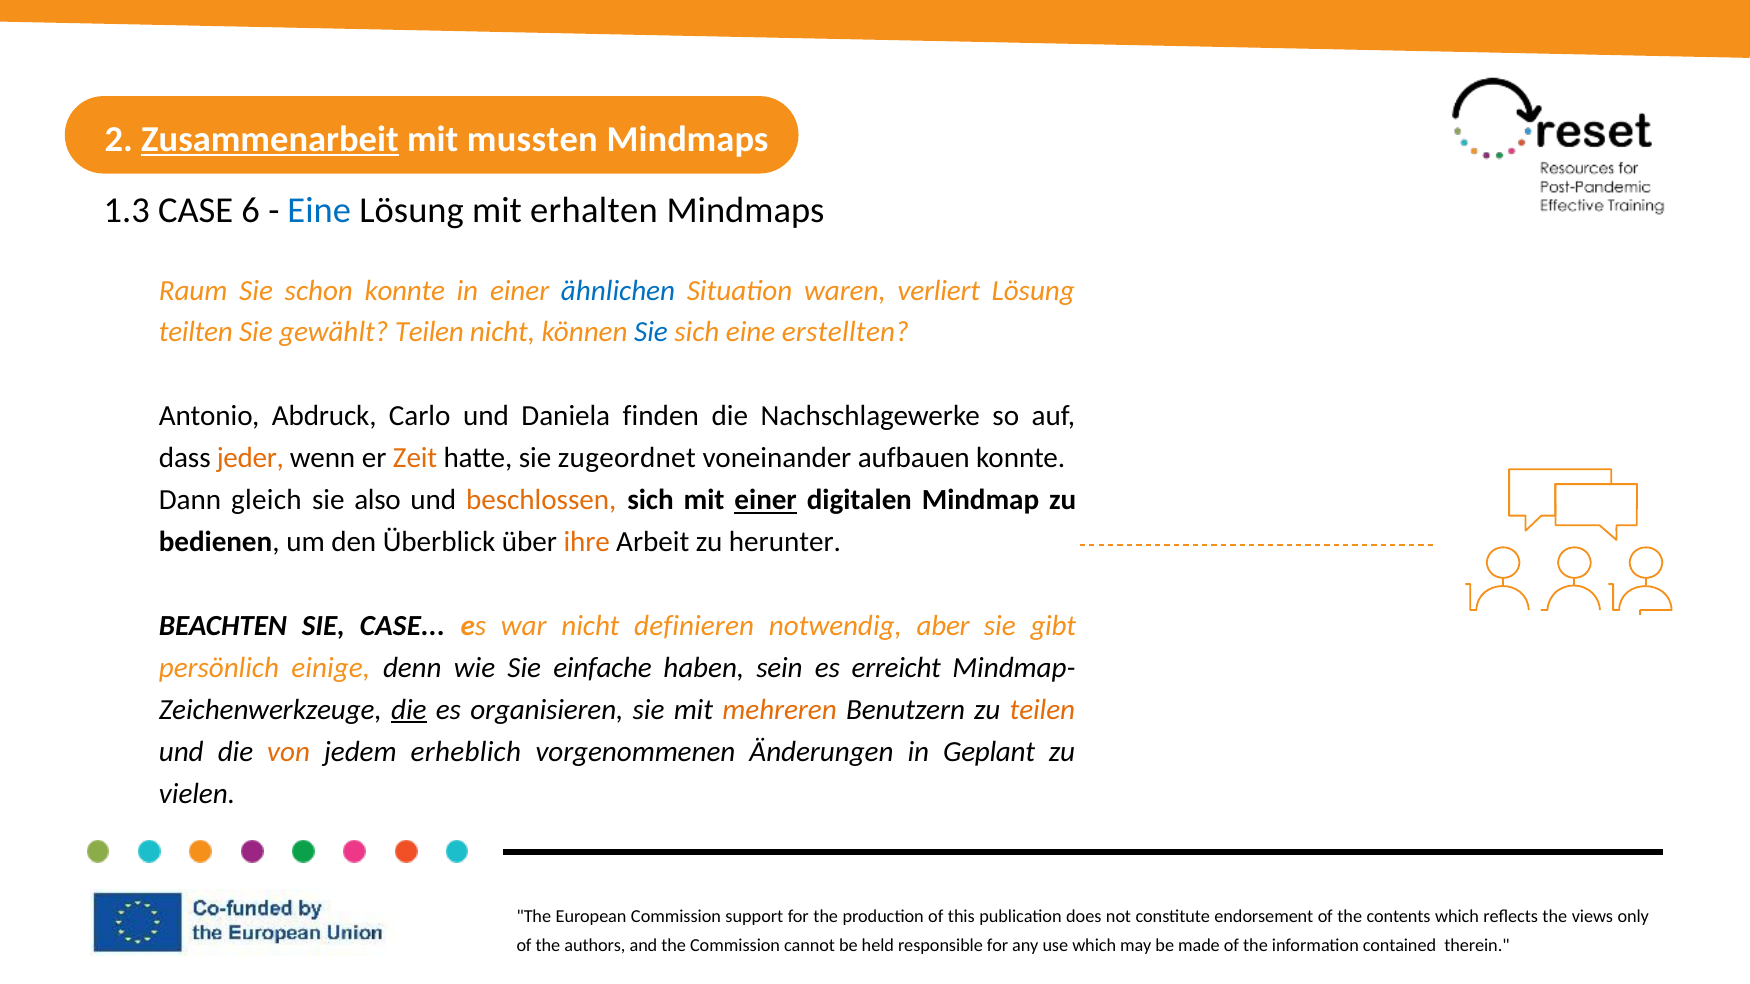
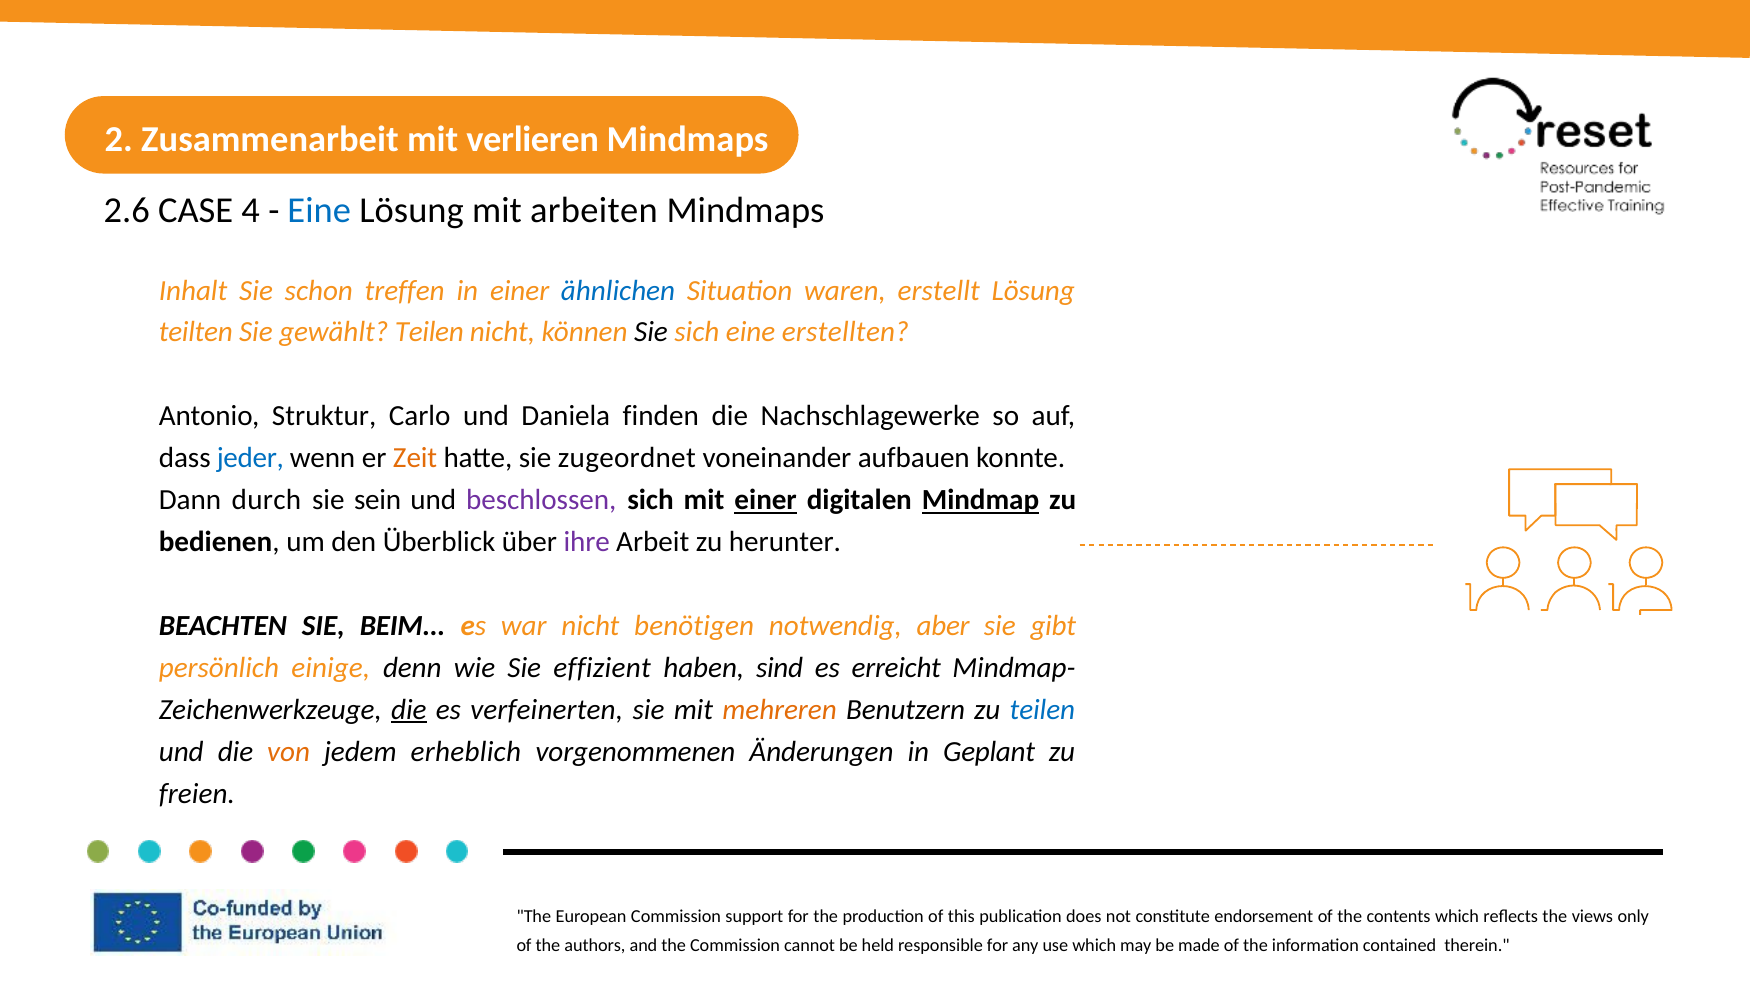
Zusammenarbeit underline: present -> none
mussten: mussten -> verlieren
1.3: 1.3 -> 2.6
6: 6 -> 4
erhalten: erhalten -> arbeiten
Raum: Raum -> Inhalt
schon konnte: konnte -> treffen
verliert: verliert -> erstellt
Sie at (651, 332) colour: blue -> black
Abdruck: Abdruck -> Struktur
jeder colour: orange -> blue
gleich: gleich -> durch
also: also -> sein
beschlossen colour: orange -> purple
Mindmap underline: none -> present
ihre colour: orange -> purple
SIE CASE: CASE -> BEIM
definieren: definieren -> benötigen
einfache: einfache -> effizient
sein: sein -> sind
organisieren: organisieren -> verfeinerten
teilen at (1042, 710) colour: orange -> blue
vielen: vielen -> freien
